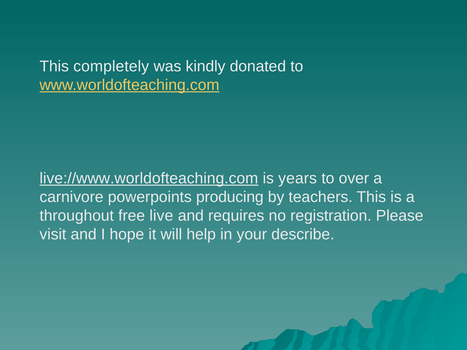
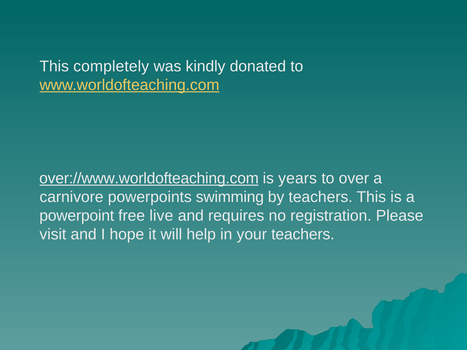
live://www.worldofteaching.com: live://www.worldofteaching.com -> over://www.worldofteaching.com
producing: producing -> swimming
throughout: throughout -> powerpoint
your describe: describe -> teachers
